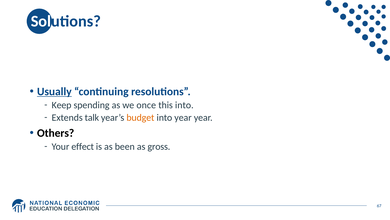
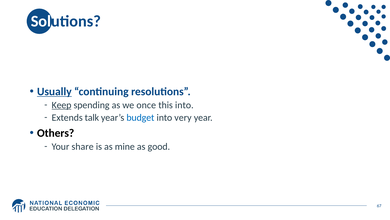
Keep underline: none -> present
budget colour: orange -> blue
into year: year -> very
effect: effect -> share
been: been -> mine
gross: gross -> good
